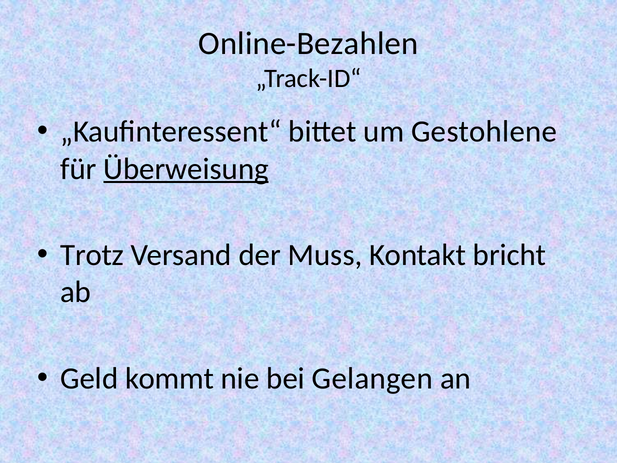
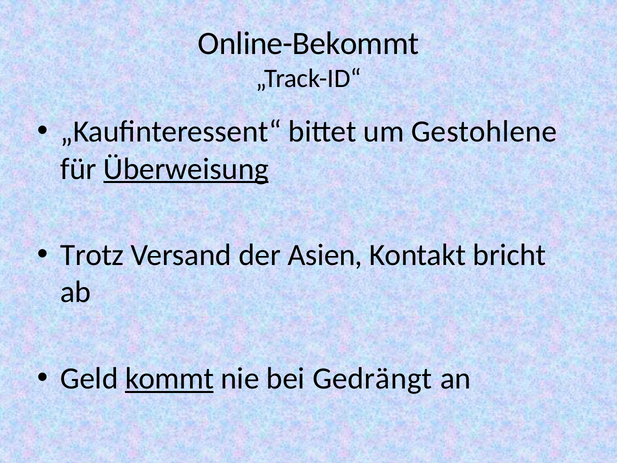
Online-Bezahlen: Online-Bezahlen -> Online-Bekommt
Muss: Muss -> Asien
kommt underline: none -> present
Gelangen: Gelangen -> Gedrängt
